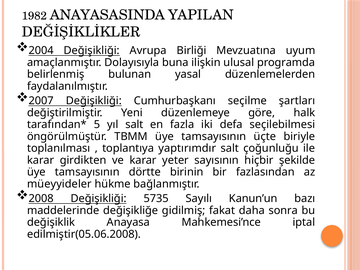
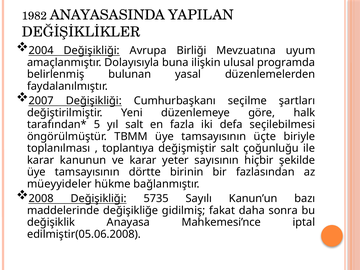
yaptırımdır: yaptırımdır -> değişmiştir
girdikten: girdikten -> kanunun
